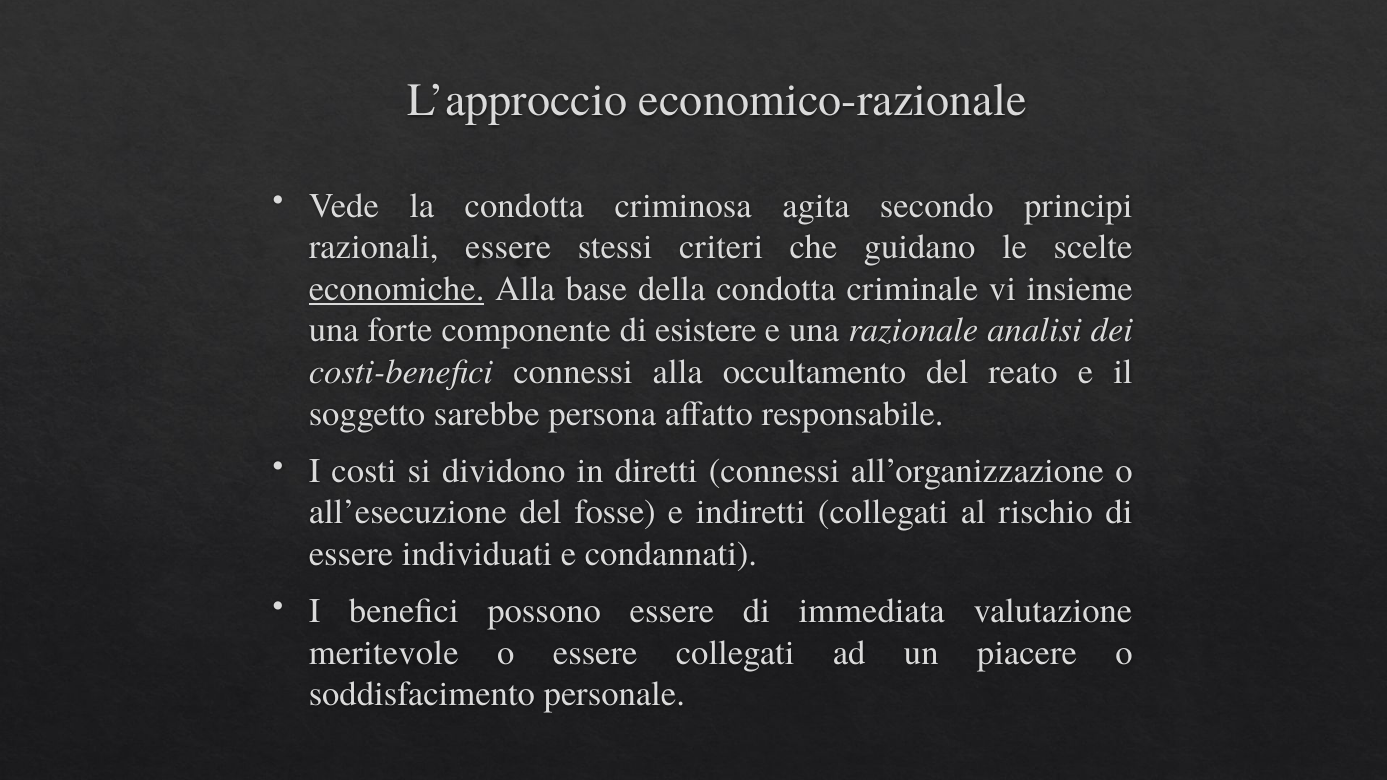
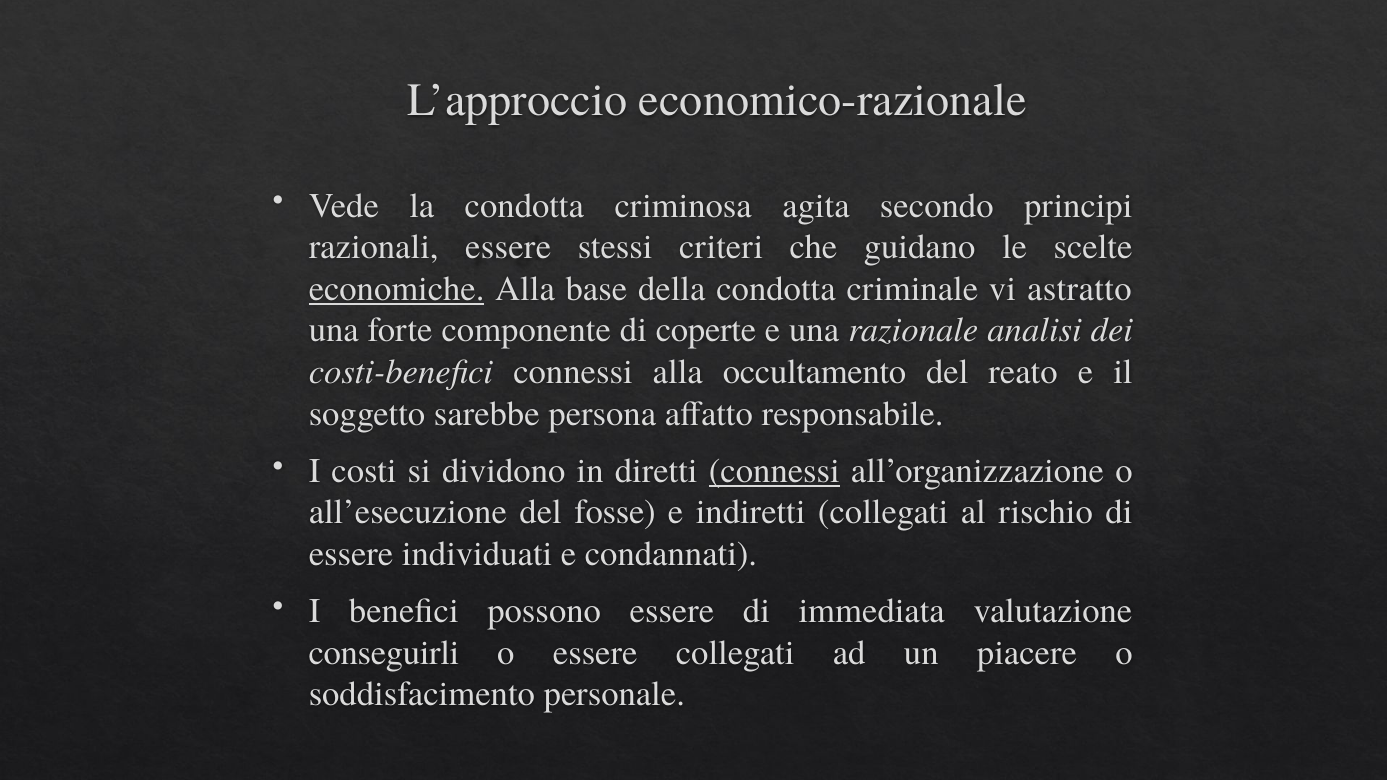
insieme: insieme -> astratto
esistere: esistere -> coperte
connessi at (774, 471) underline: none -> present
meritevole: meritevole -> conseguirli
